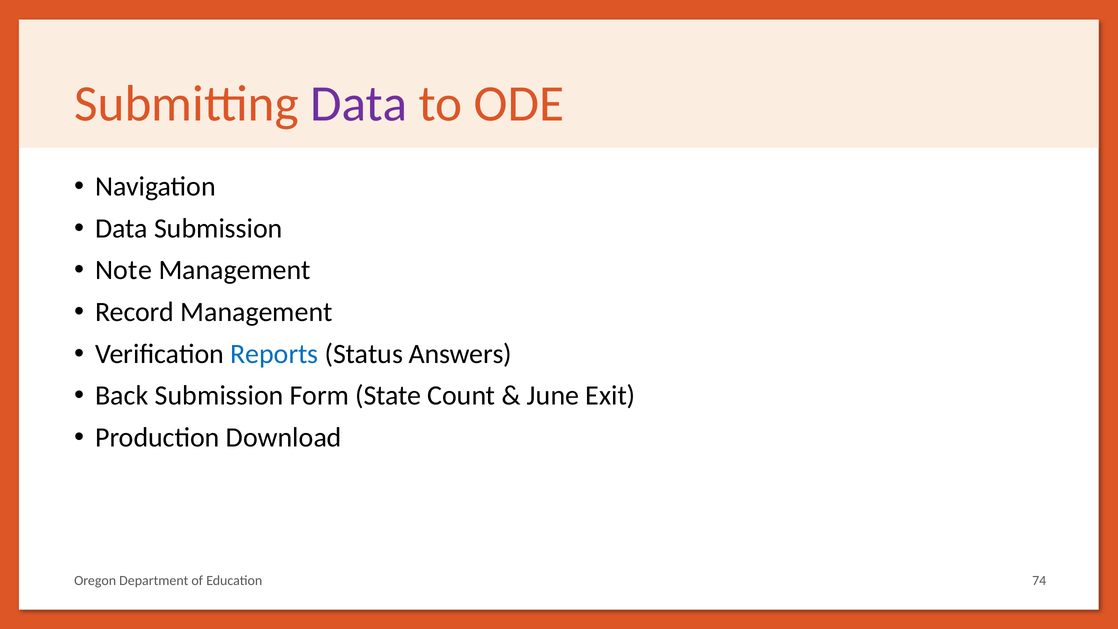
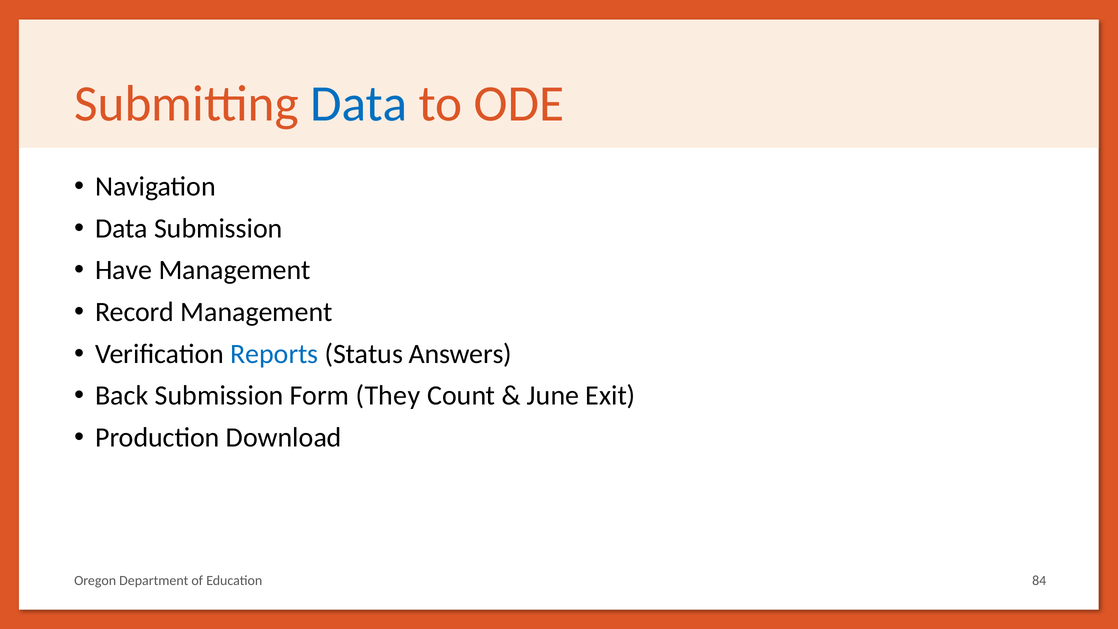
Data at (359, 104) colour: purple -> blue
Note: Note -> Have
State: State -> They
74: 74 -> 84
